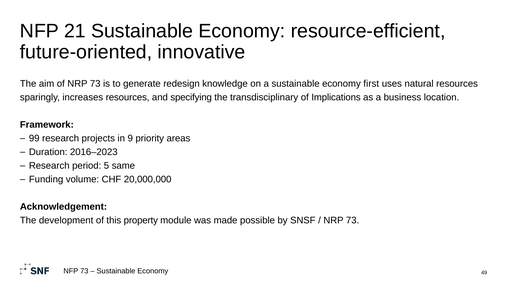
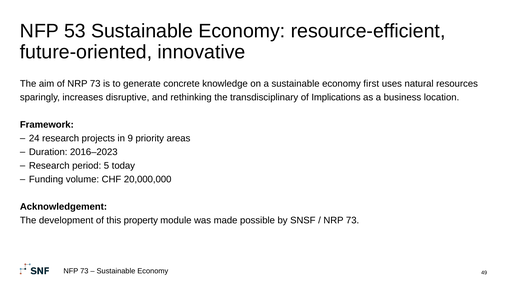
21: 21 -> 53
redesign: redesign -> concrete
increases resources: resources -> disruptive
specifying: specifying -> rethinking
99: 99 -> 24
same: same -> today
